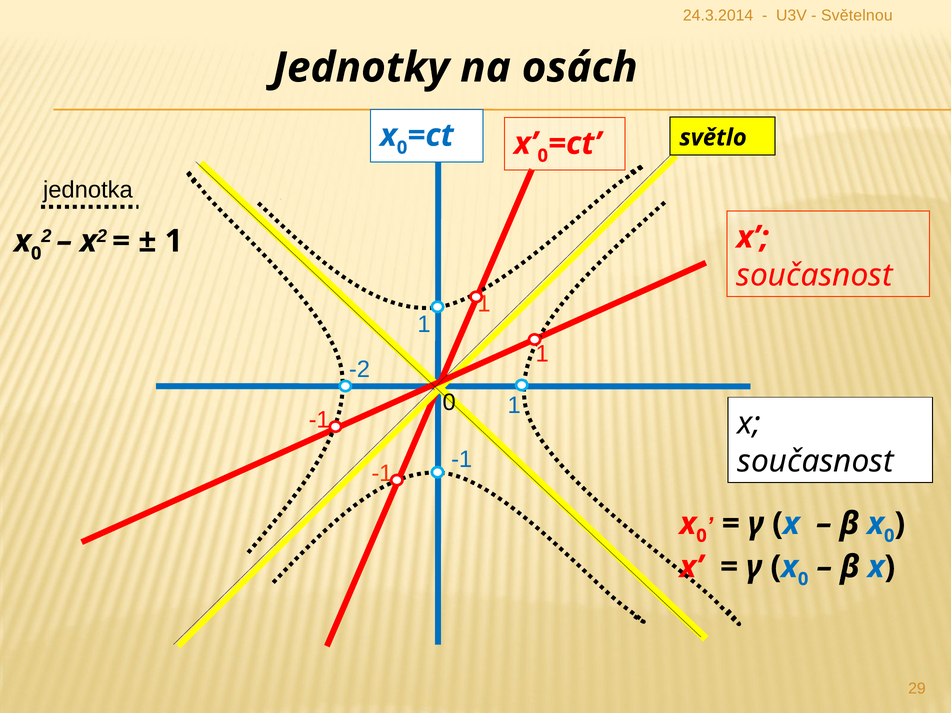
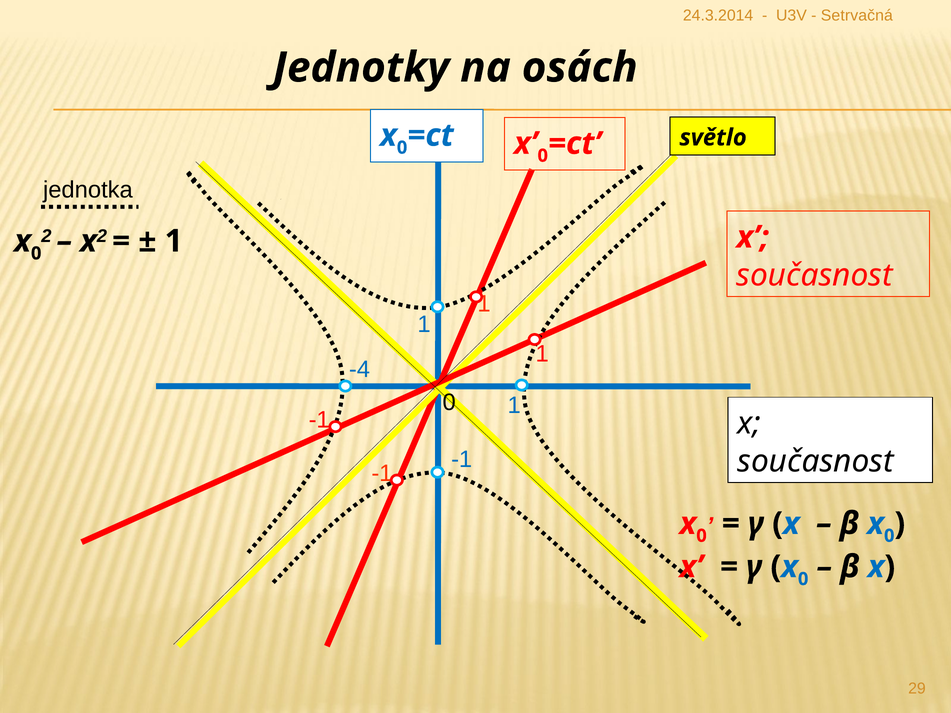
Světelnou: Světelnou -> Setrvačná
-2: -2 -> -4
